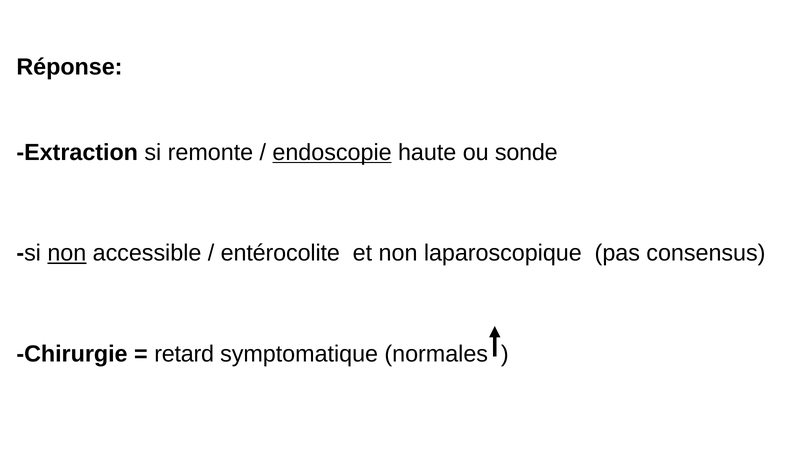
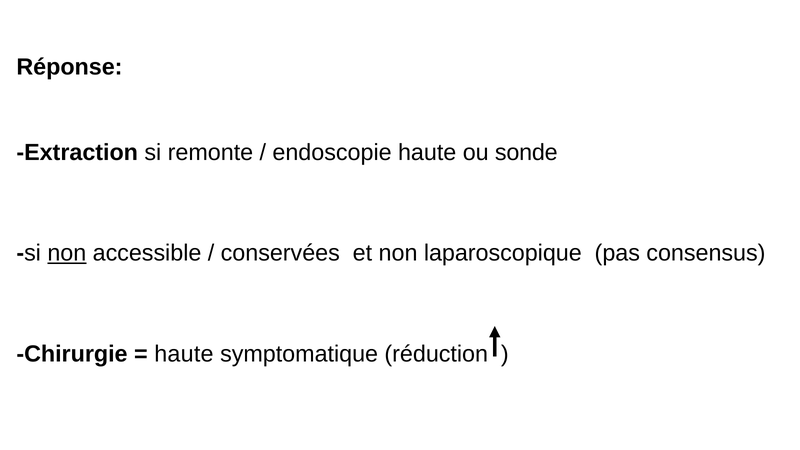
endoscopie underline: present -> none
entérocolite: entérocolite -> conservées
retard at (184, 354): retard -> haute
normales: normales -> réduction
